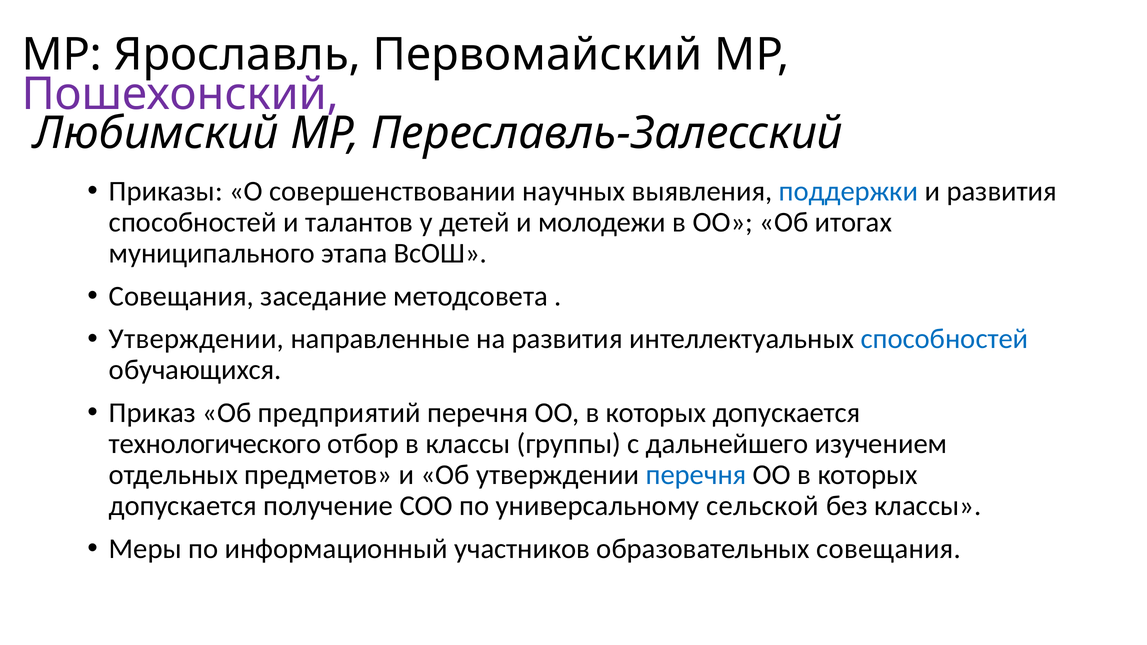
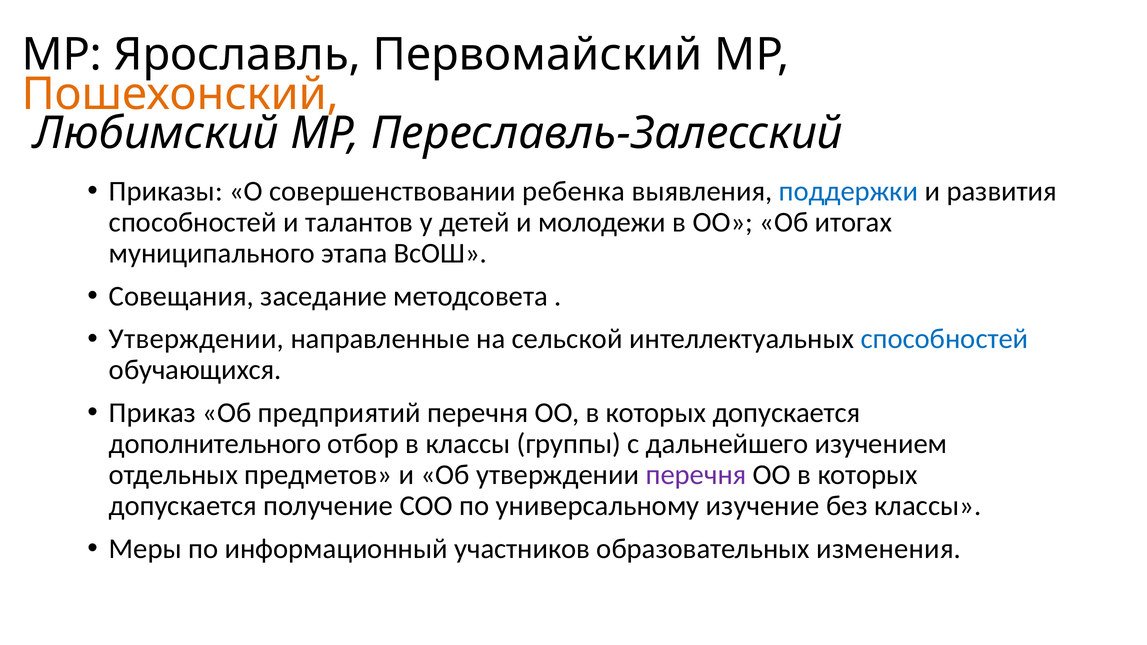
Пошехонский colour: purple -> orange
научных: научных -> ребенка
на развития: развития -> сельской
технологического: технологического -> дополнительного
перечня at (696, 475) colour: blue -> purple
сельской: сельской -> изучение
образовательных совещания: совещания -> изменения
